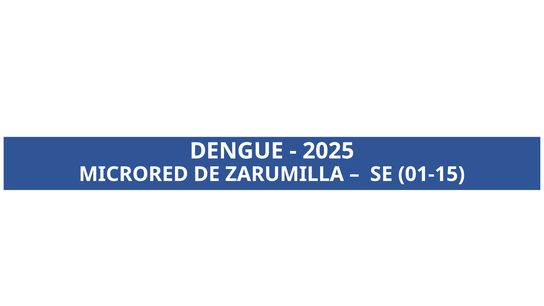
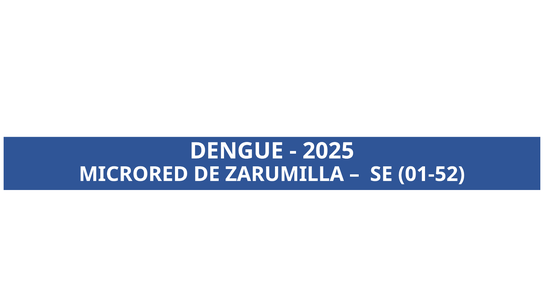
01-15: 01-15 -> 01-52
